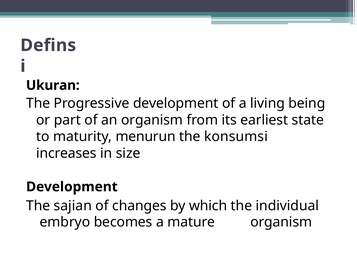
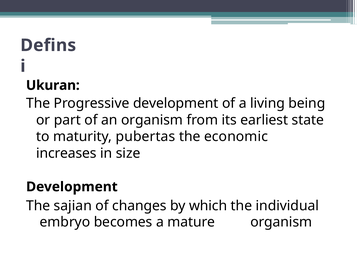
menurun: menurun -> pubertas
konsumsi: konsumsi -> economic
